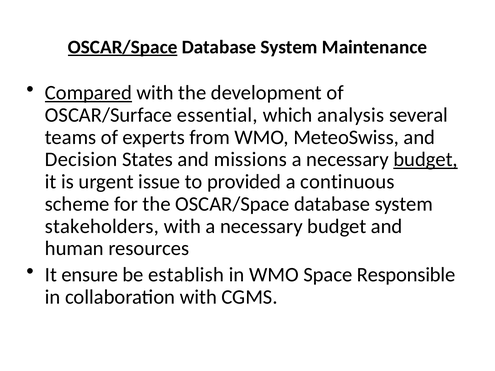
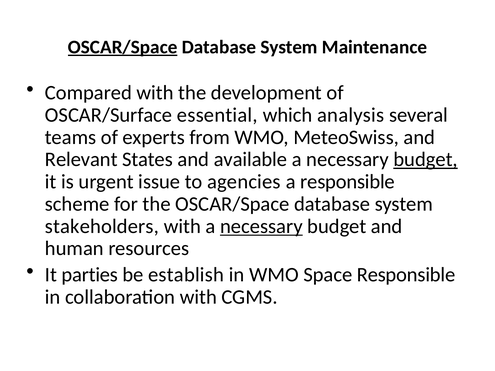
Compared underline: present -> none
Decision: Decision -> Relevant
missions: missions -> available
provided: provided -> agencies
a continuous: continuous -> responsible
necessary at (261, 226) underline: none -> present
ensure: ensure -> parties
